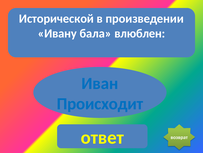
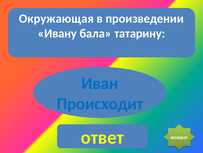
Исторической: Исторической -> Окружающая
влюблен: влюблен -> татарину
